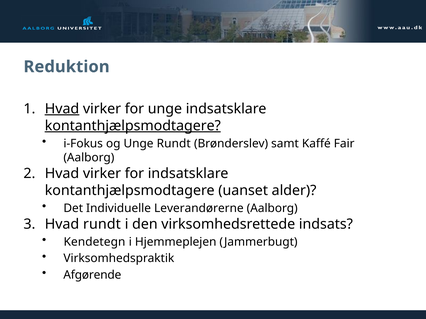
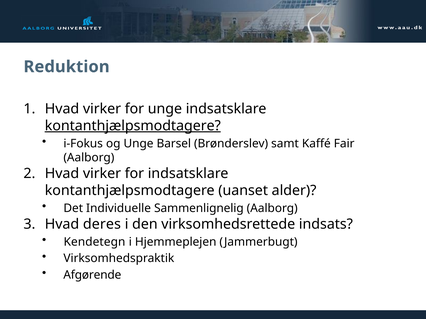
Hvad at (62, 109) underline: present -> none
Unge Rundt: Rundt -> Barsel
Leverandørerne: Leverandørerne -> Sammenlignelig
Hvad rundt: rundt -> deres
